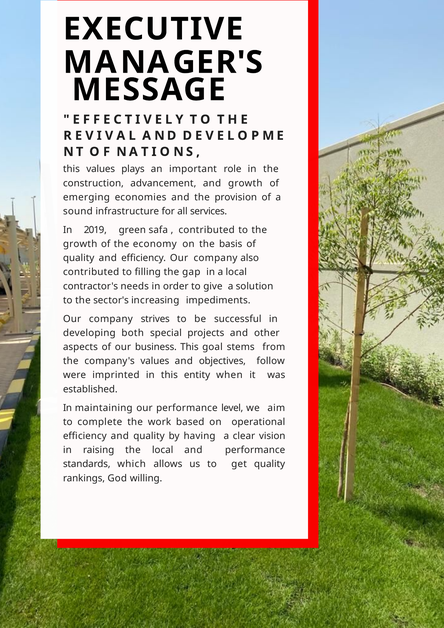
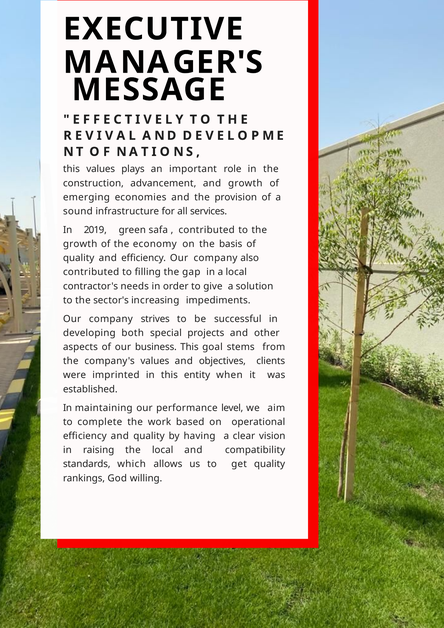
follow: follow -> clients
and performance: performance -> compatibility
